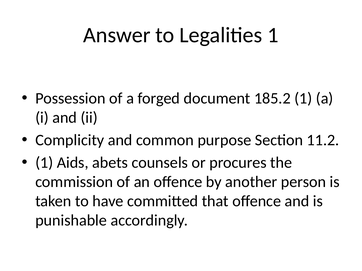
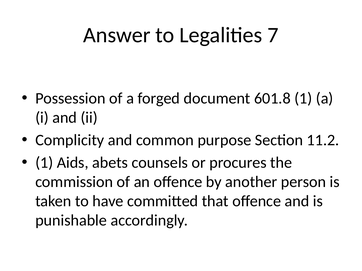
Legalities 1: 1 -> 7
185.2: 185.2 -> 601.8
